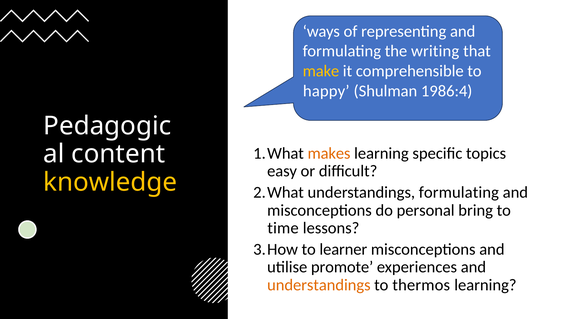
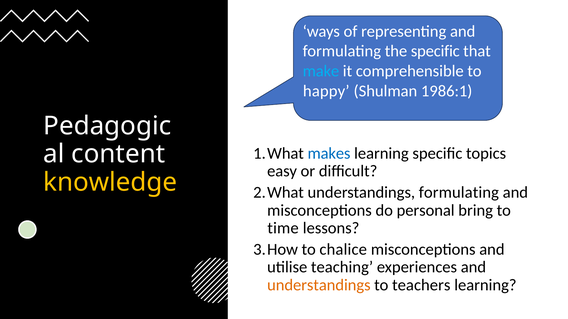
the writing: writing -> specific
make colour: yellow -> light blue
1986:4: 1986:4 -> 1986:1
makes colour: orange -> blue
learner: learner -> chalice
promote: promote -> teaching
thermos: thermos -> teachers
